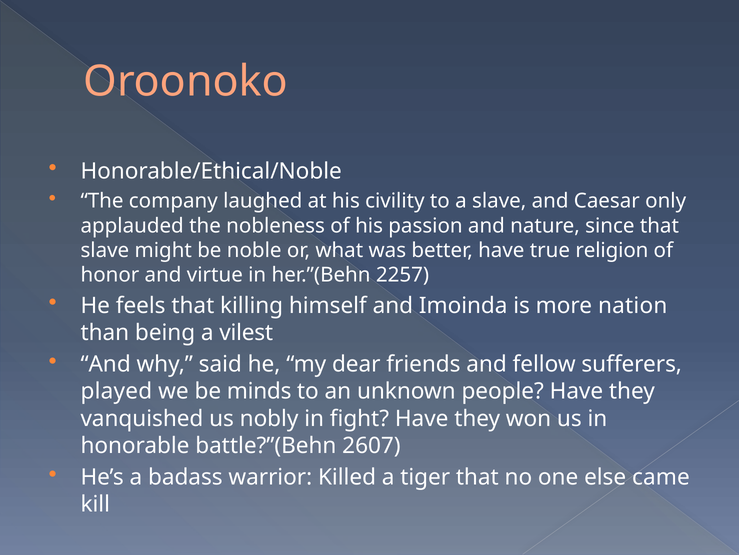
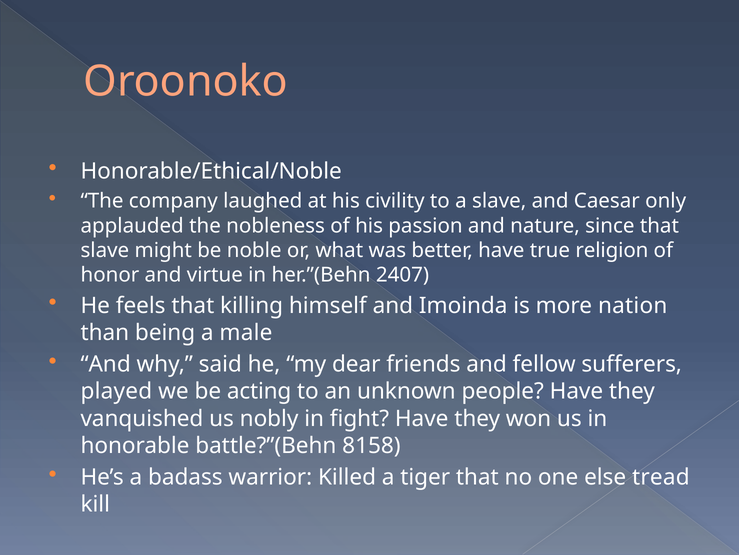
2257: 2257 -> 2407
vilest: vilest -> male
minds: minds -> acting
2607: 2607 -> 8158
came: came -> tread
